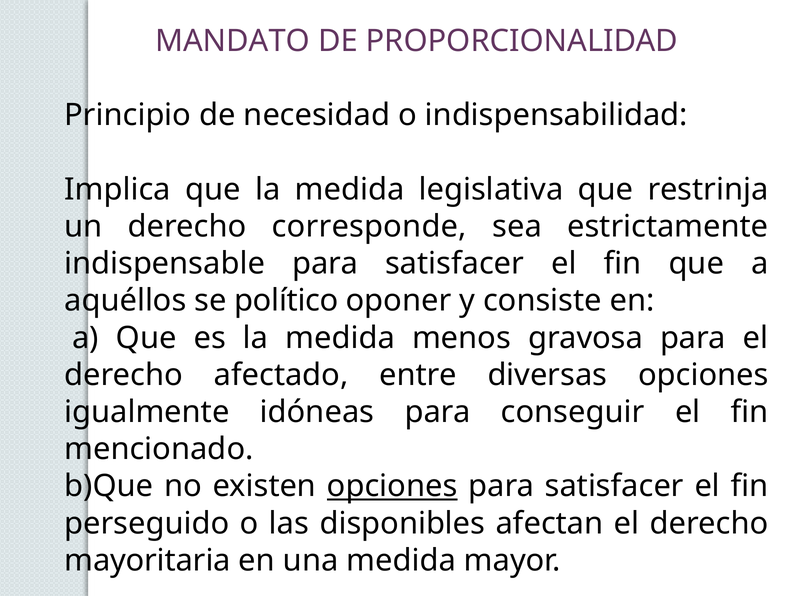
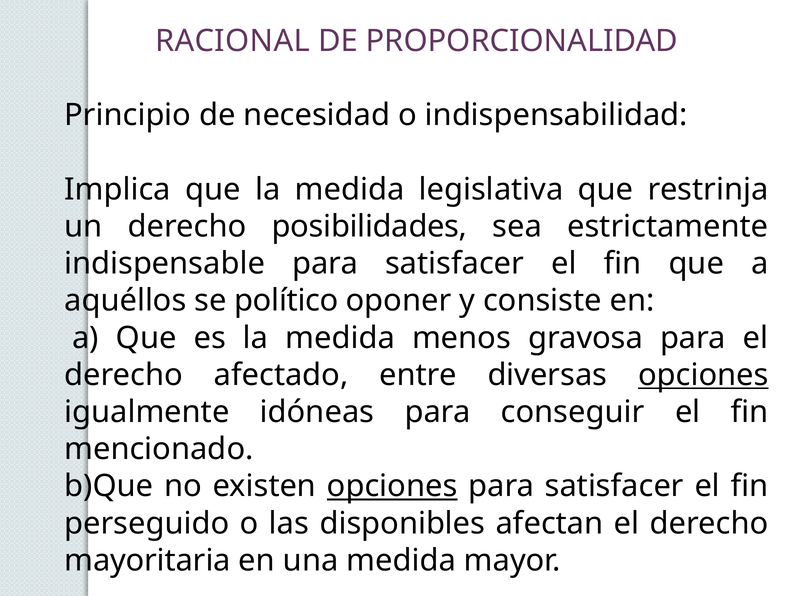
MANDATO: MANDATO -> RACIONAL
corresponde: corresponde -> posibilidades
opciones at (703, 375) underline: none -> present
